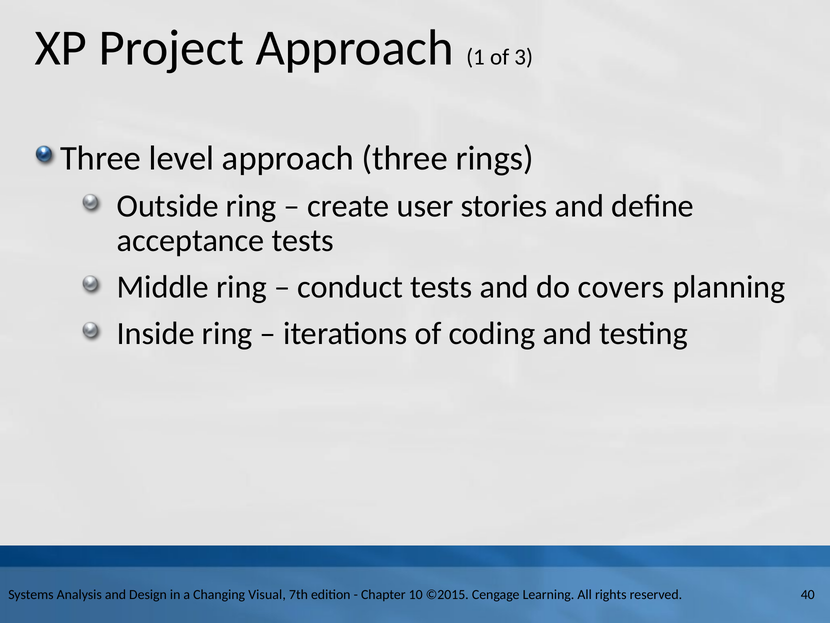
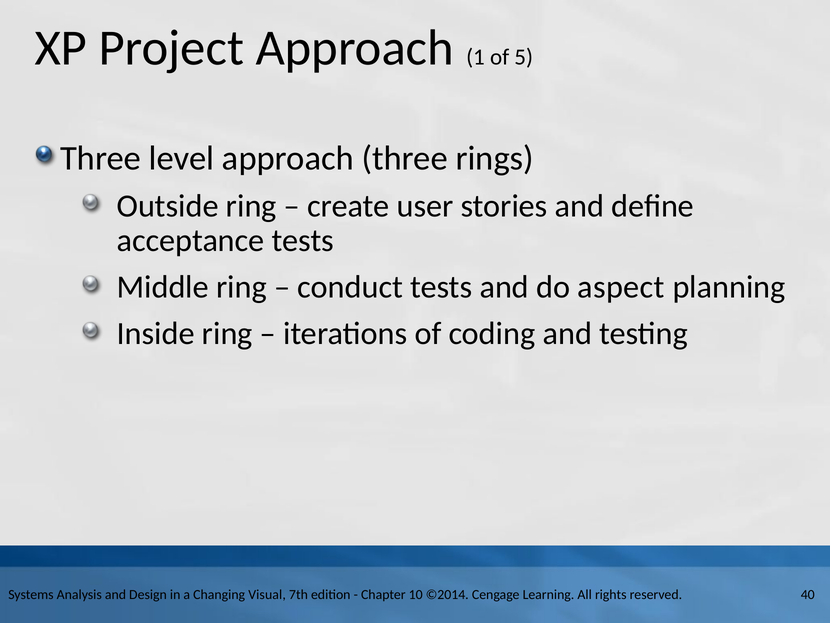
3: 3 -> 5
covers: covers -> aspect
©2015: ©2015 -> ©2014
